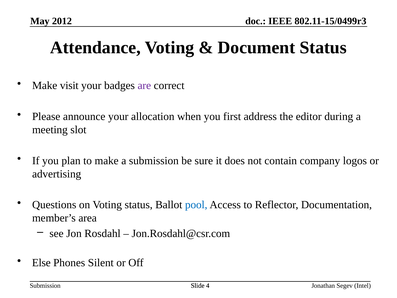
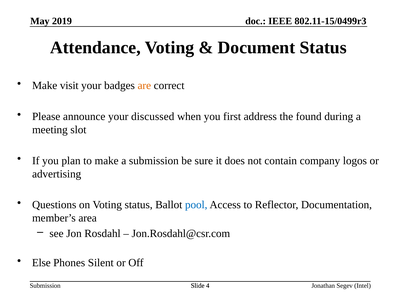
2012: 2012 -> 2019
are colour: purple -> orange
allocation: allocation -> discussed
editor: editor -> found
